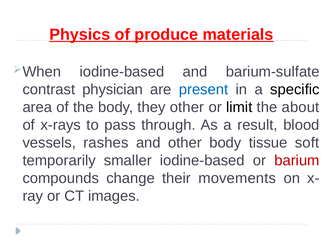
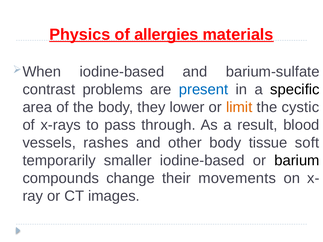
produce: produce -> allergies
physician: physician -> problems
they other: other -> lower
limit colour: black -> orange
about: about -> cystic
barium colour: red -> black
